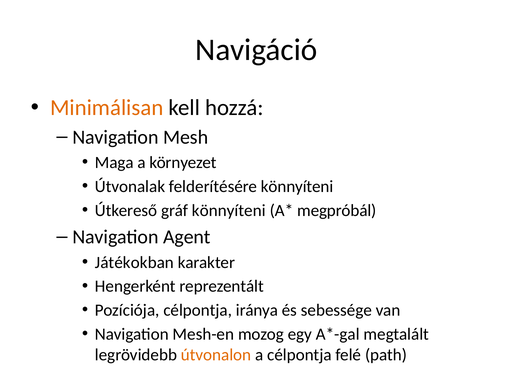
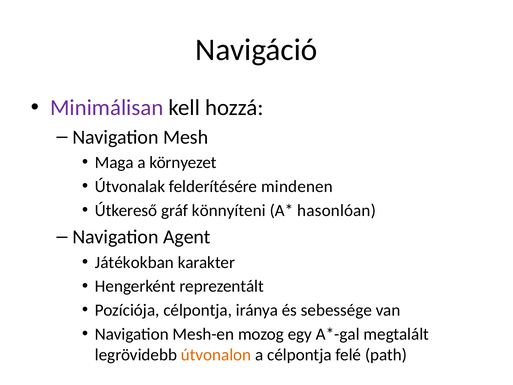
Minimálisan colour: orange -> purple
felderítésére könnyíteni: könnyíteni -> mindenen
megpróbál: megpróbál -> hasonlóan
